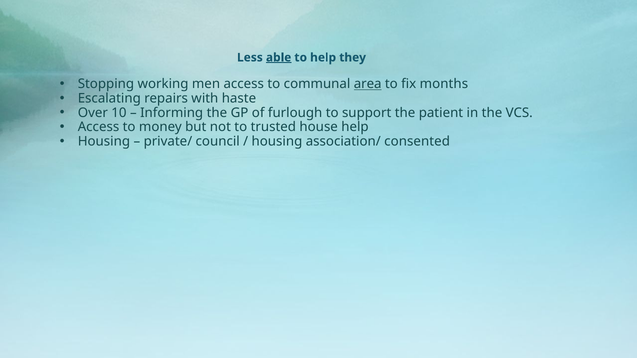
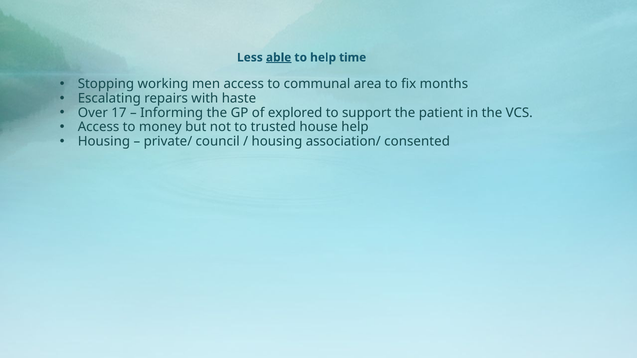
they: they -> time
area underline: present -> none
10: 10 -> 17
furlough: furlough -> explored
